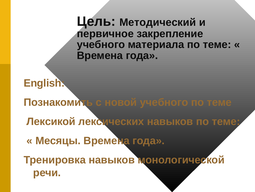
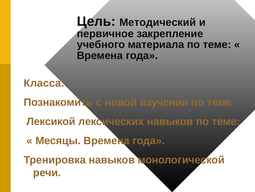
English: English -> Класса
новой учебного: учебного -> изучении
